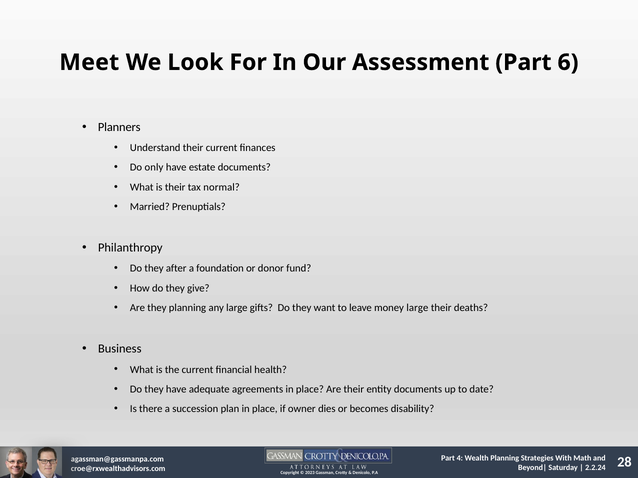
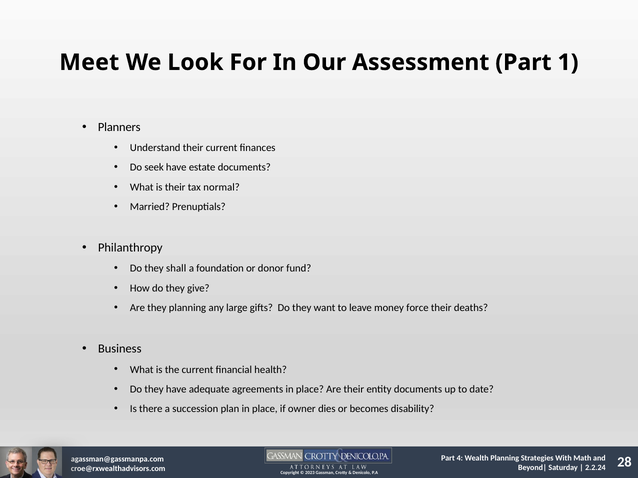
6: 6 -> 1
only: only -> seek
after: after -> shall
money large: large -> force
